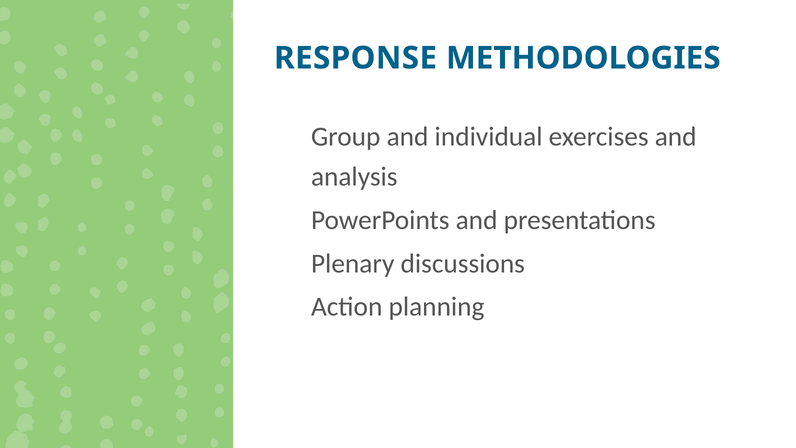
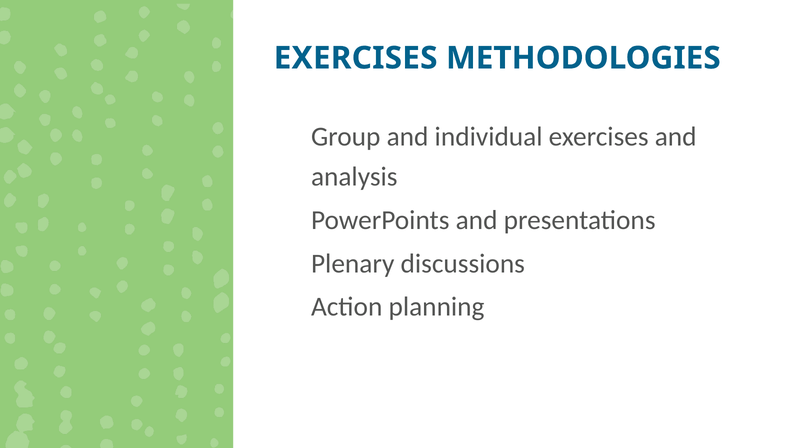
RESPONSE at (356, 58): RESPONSE -> EXERCISES
